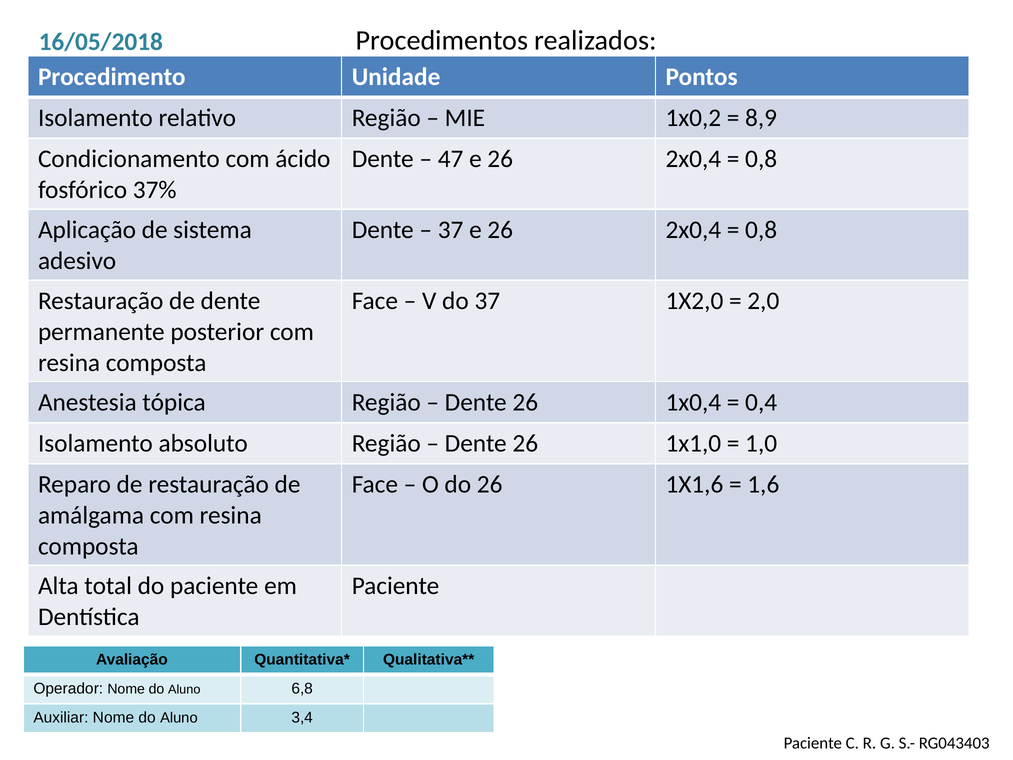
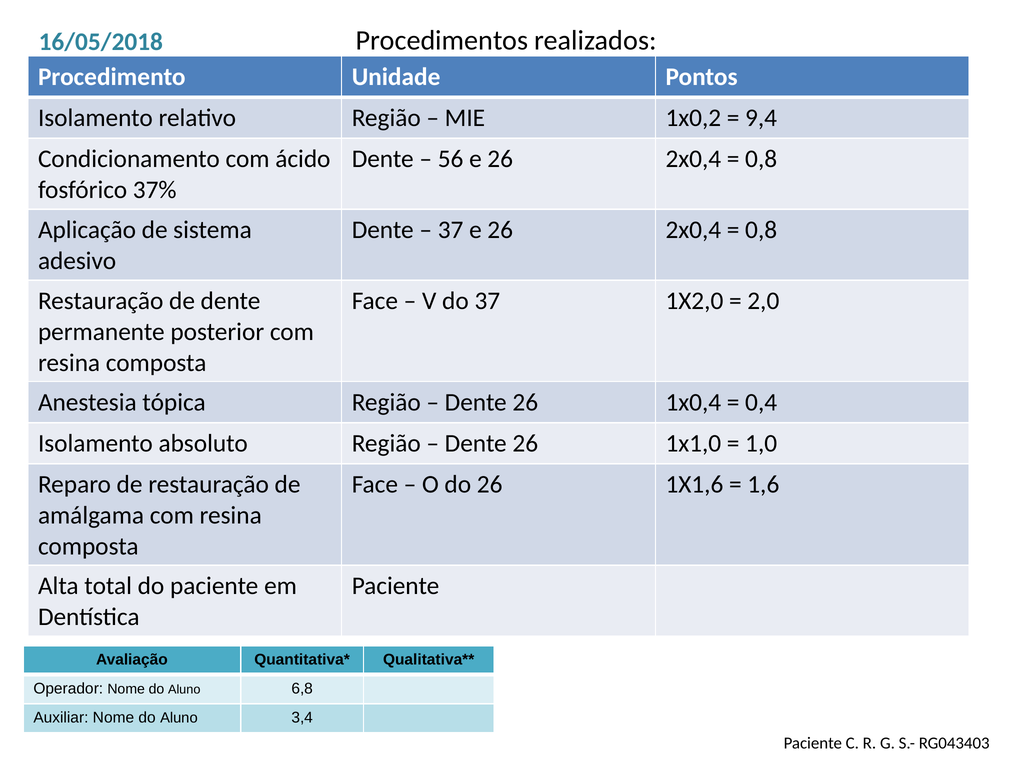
8,9: 8,9 -> 9,4
47: 47 -> 56
